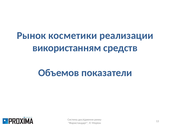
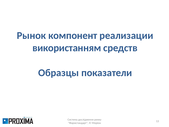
косметики: косметики -> компонент
Объемов: Объемов -> Образцы
